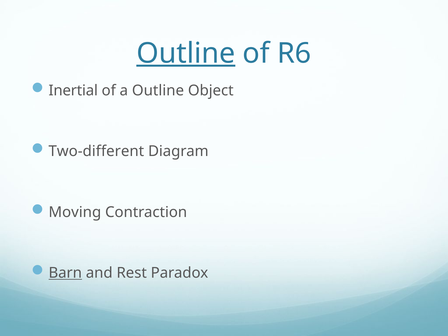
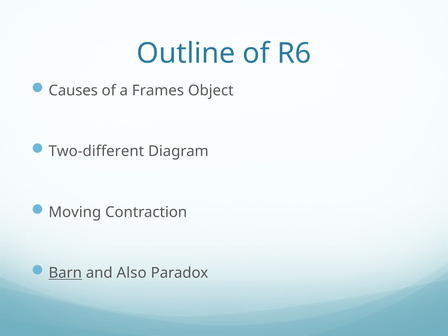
Outline at (186, 53) underline: present -> none
Inertial: Inertial -> Causes
a Outline: Outline -> Frames
Rest: Rest -> Also
